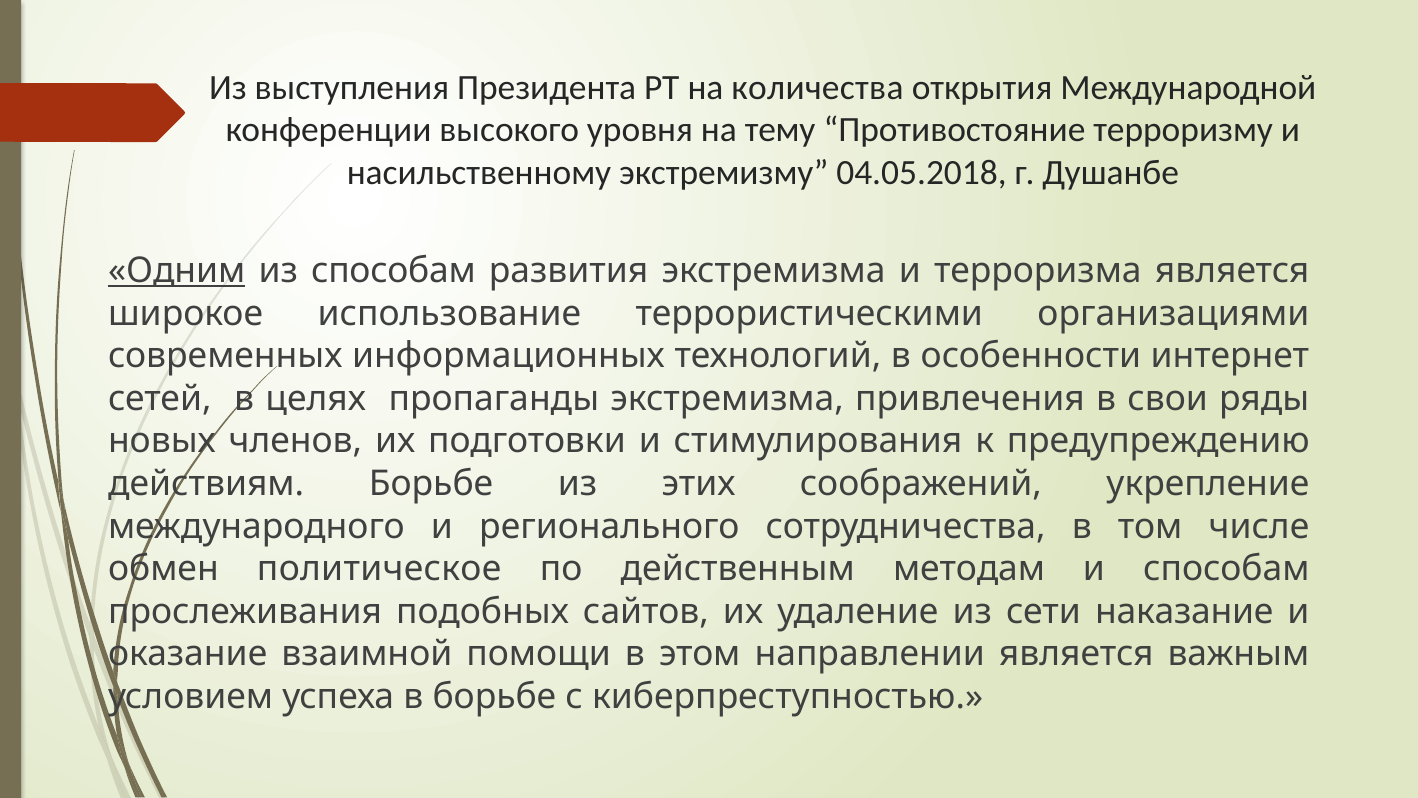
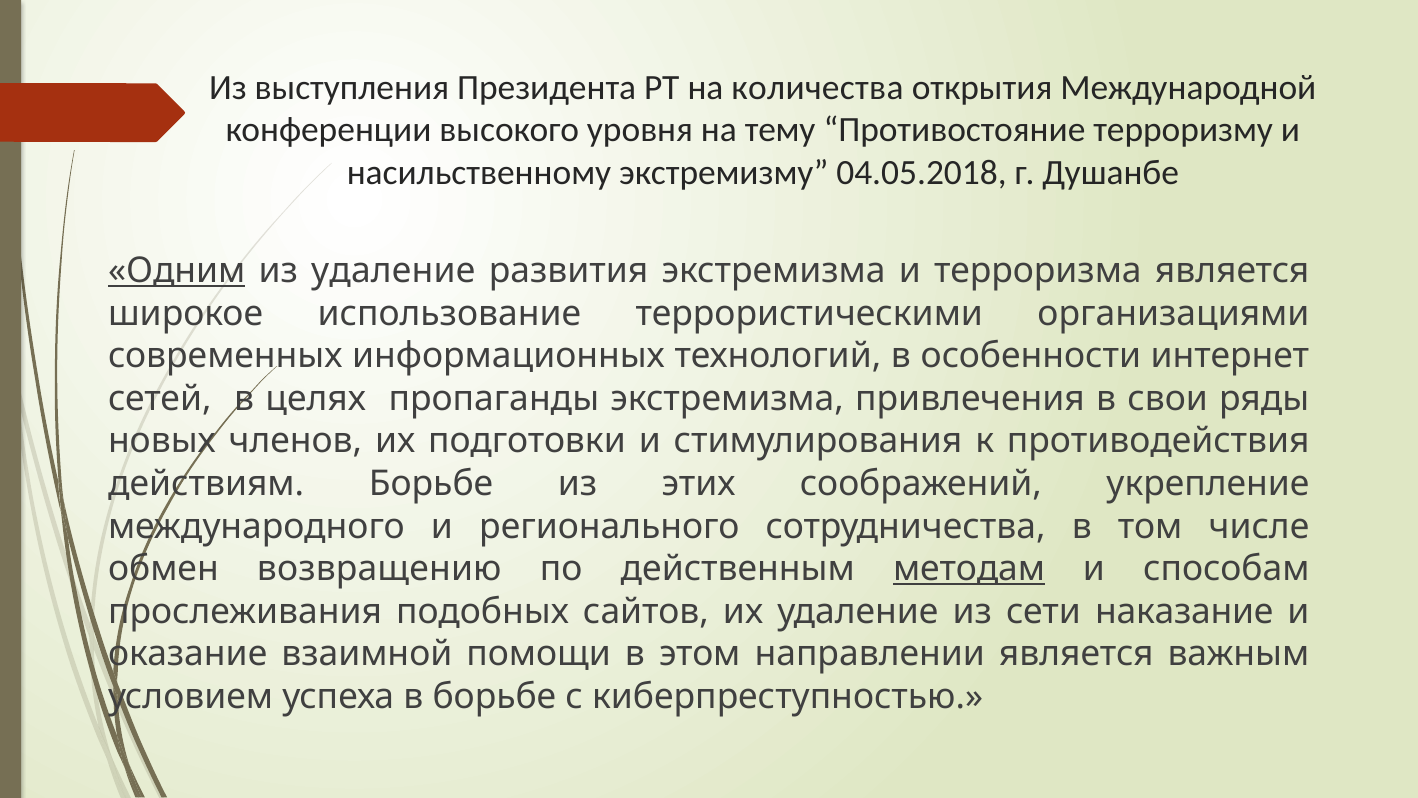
из способам: способам -> удаление
предупреждению: предупреждению -> противодействия
политическое: политическое -> возвращению
методам underline: none -> present
